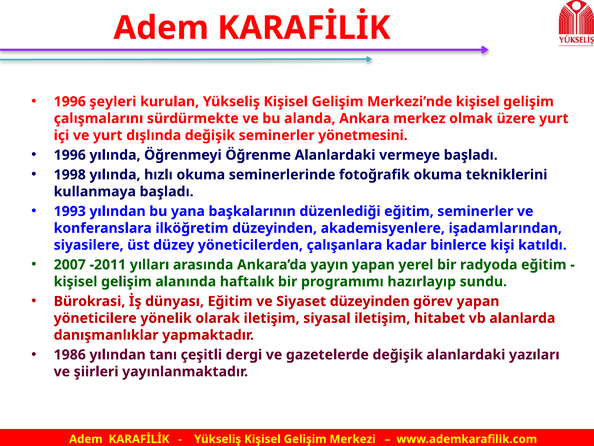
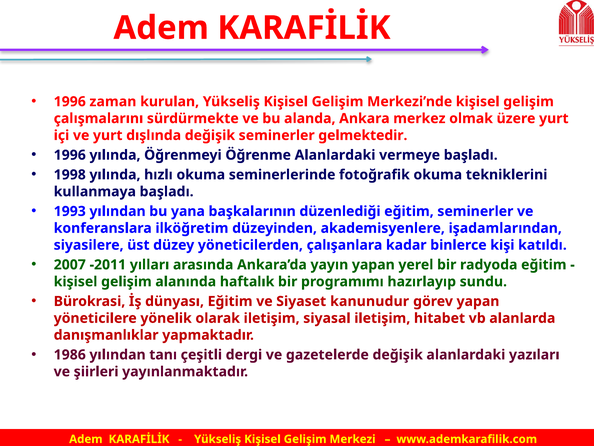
şeyleri: şeyleri -> zaman
yönetmesini: yönetmesini -> gelmektedir
Siyaset düzeyinden: düzeyinden -> kanunudur
